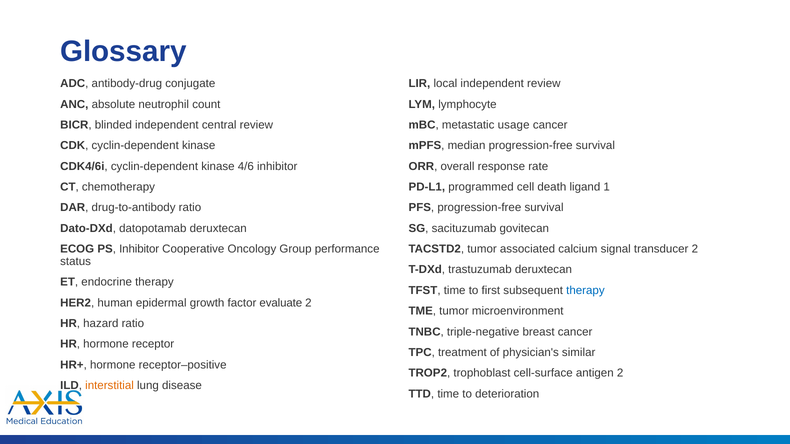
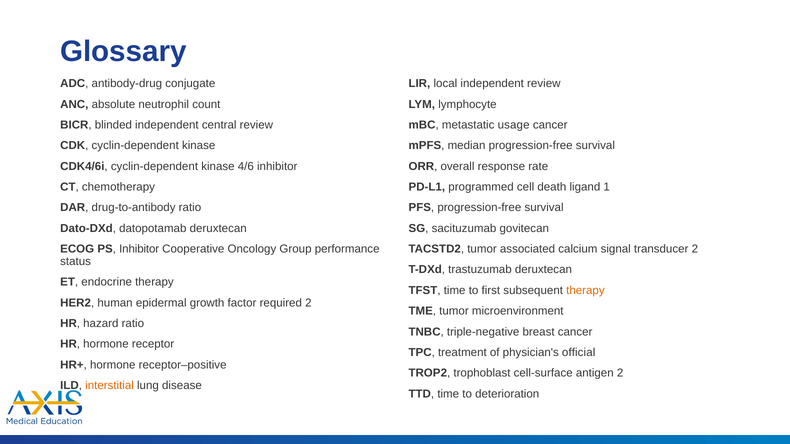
therapy at (585, 291) colour: blue -> orange
evaluate: evaluate -> required
similar: similar -> official
